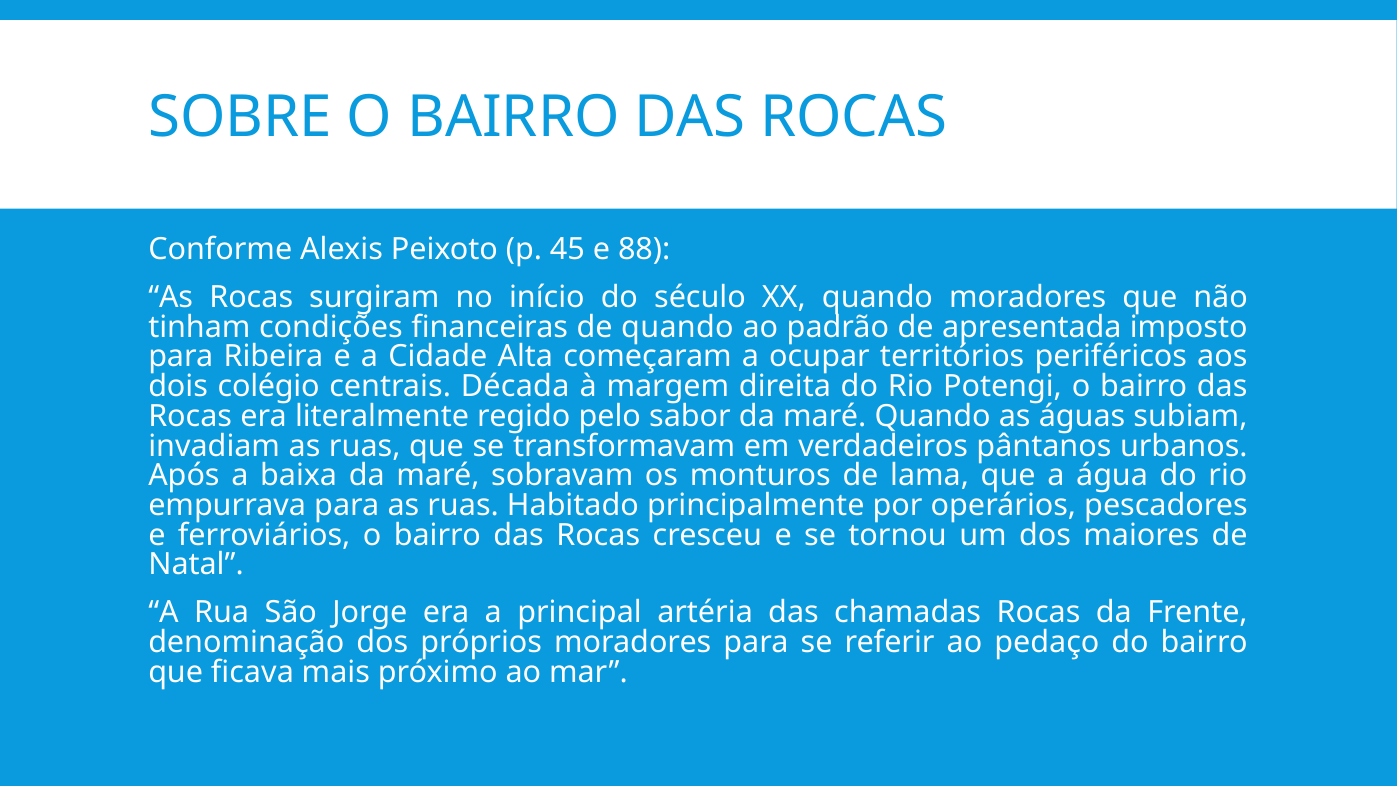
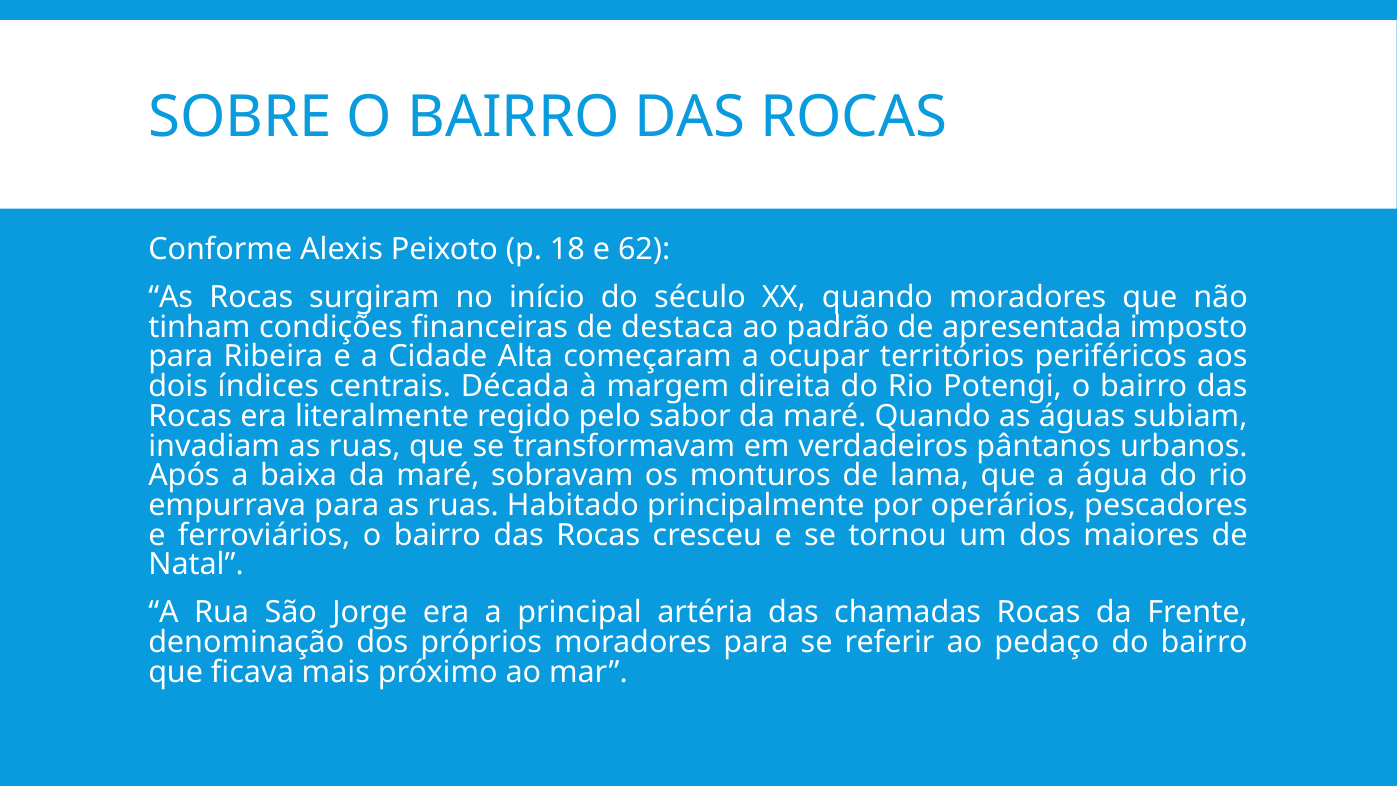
45: 45 -> 18
88: 88 -> 62
de quando: quando -> destaca
colégio: colégio -> índices
